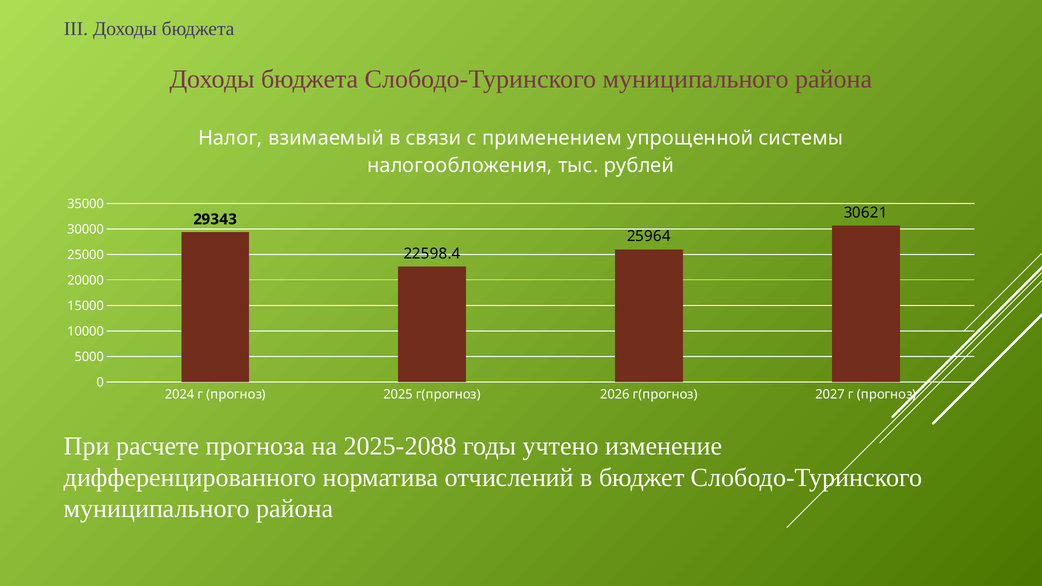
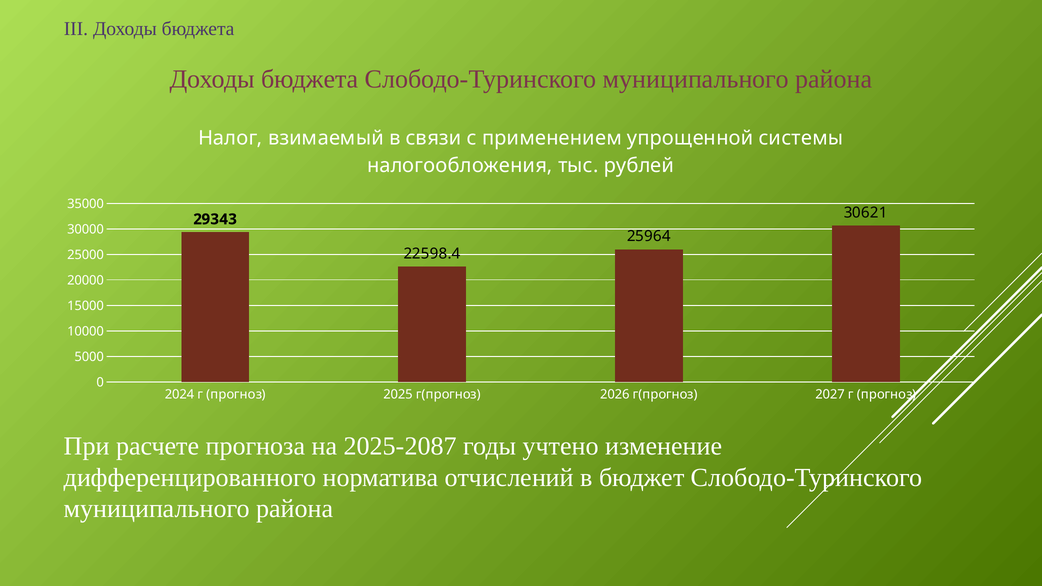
2025-2088: 2025-2088 -> 2025-2087
